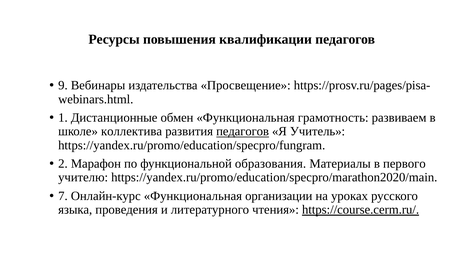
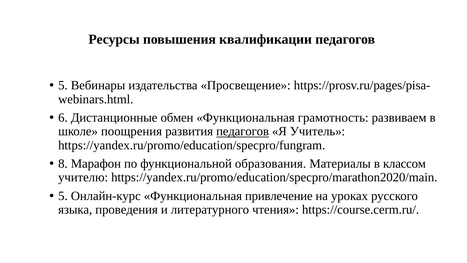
9 at (63, 85): 9 -> 5
1: 1 -> 6
коллектива: коллектива -> поощрения
2: 2 -> 8
первого: первого -> классом
7 at (63, 196): 7 -> 5
организации: организации -> привлечение
https://course.cerm.ru/ underline: present -> none
